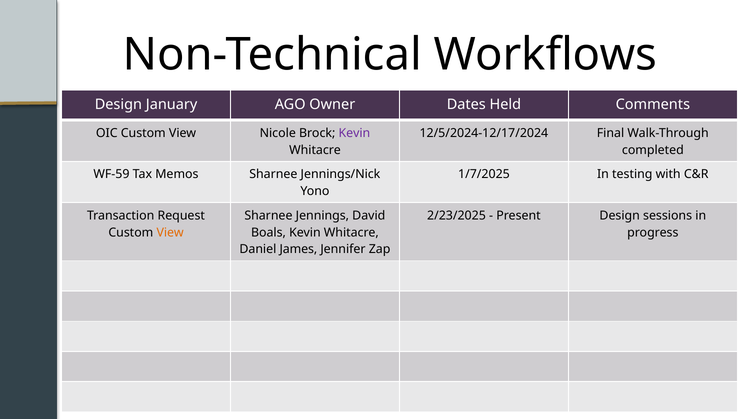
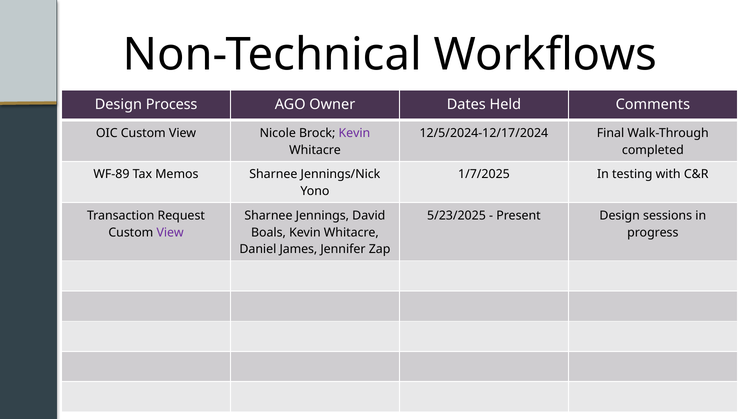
January: January -> Process
WF-59: WF-59 -> WF-89
2/23/2025: 2/23/2025 -> 5/23/2025
View at (170, 232) colour: orange -> purple
